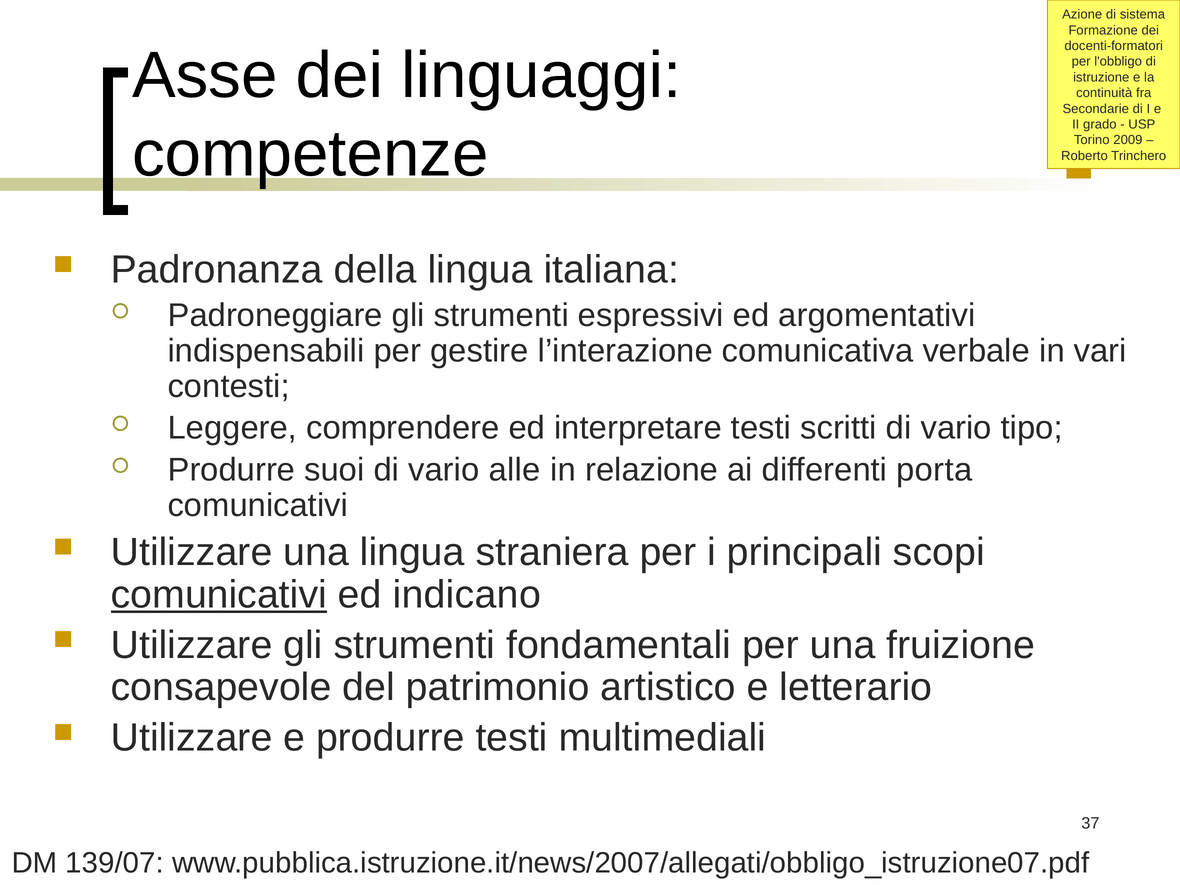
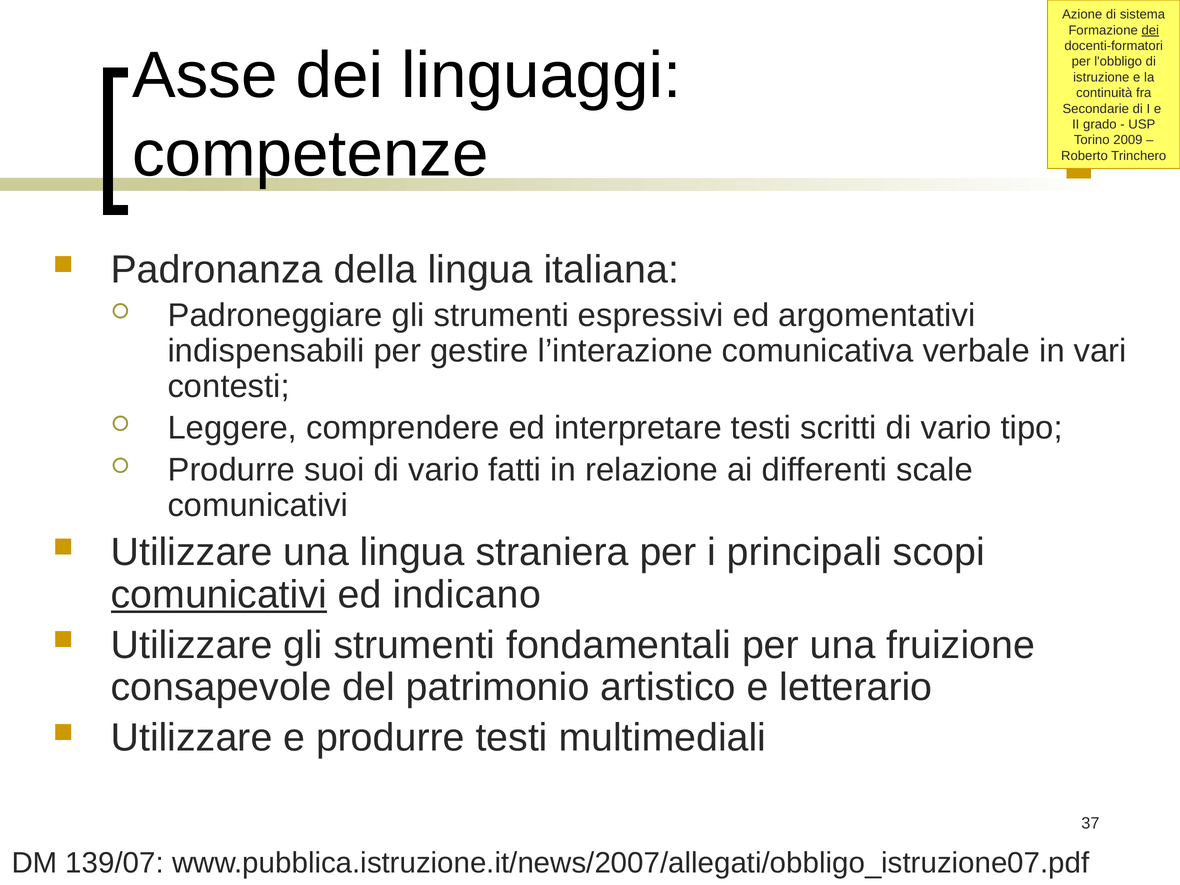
dei at (1150, 30) underline: none -> present
alle: alle -> fatti
porta: porta -> scale
